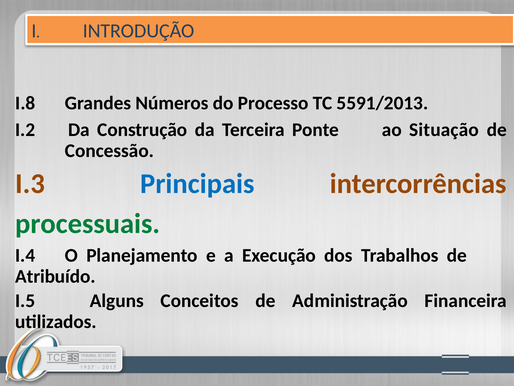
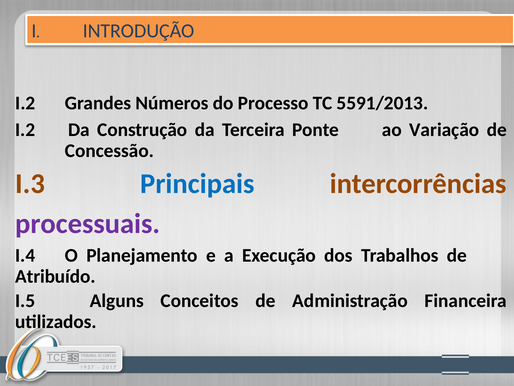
I.8 at (25, 103): I.8 -> I.2
Situação: Situação -> Variação
processuais colour: green -> purple
